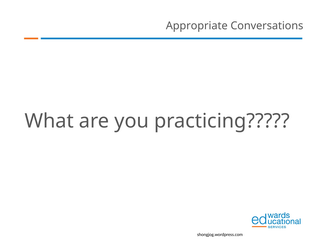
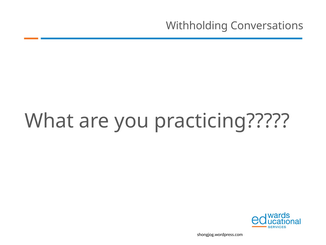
Appropriate: Appropriate -> Withholding
